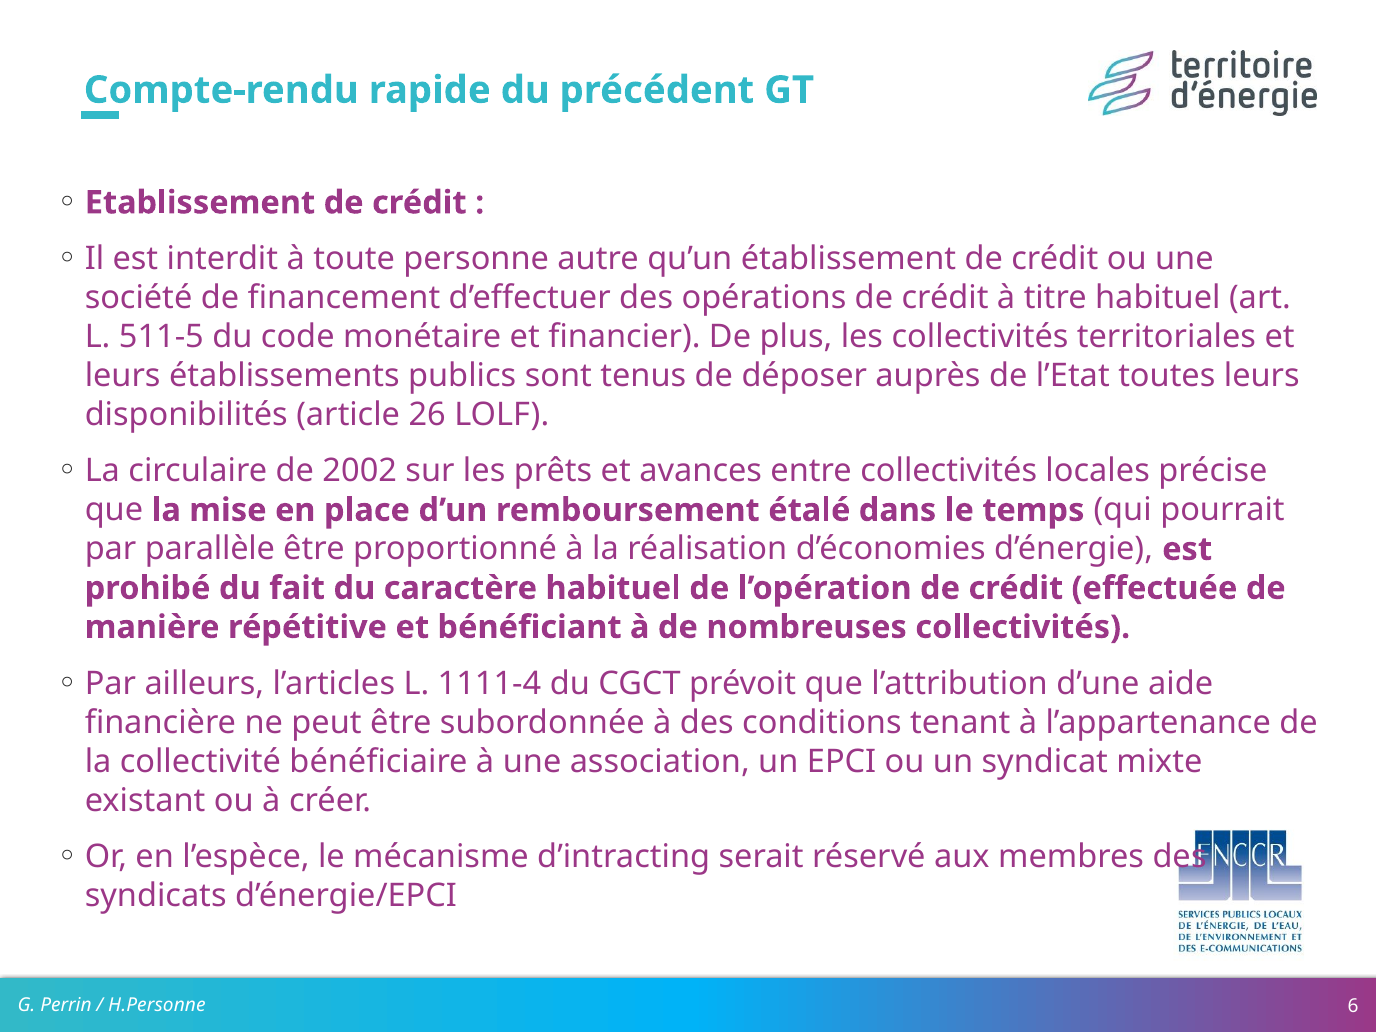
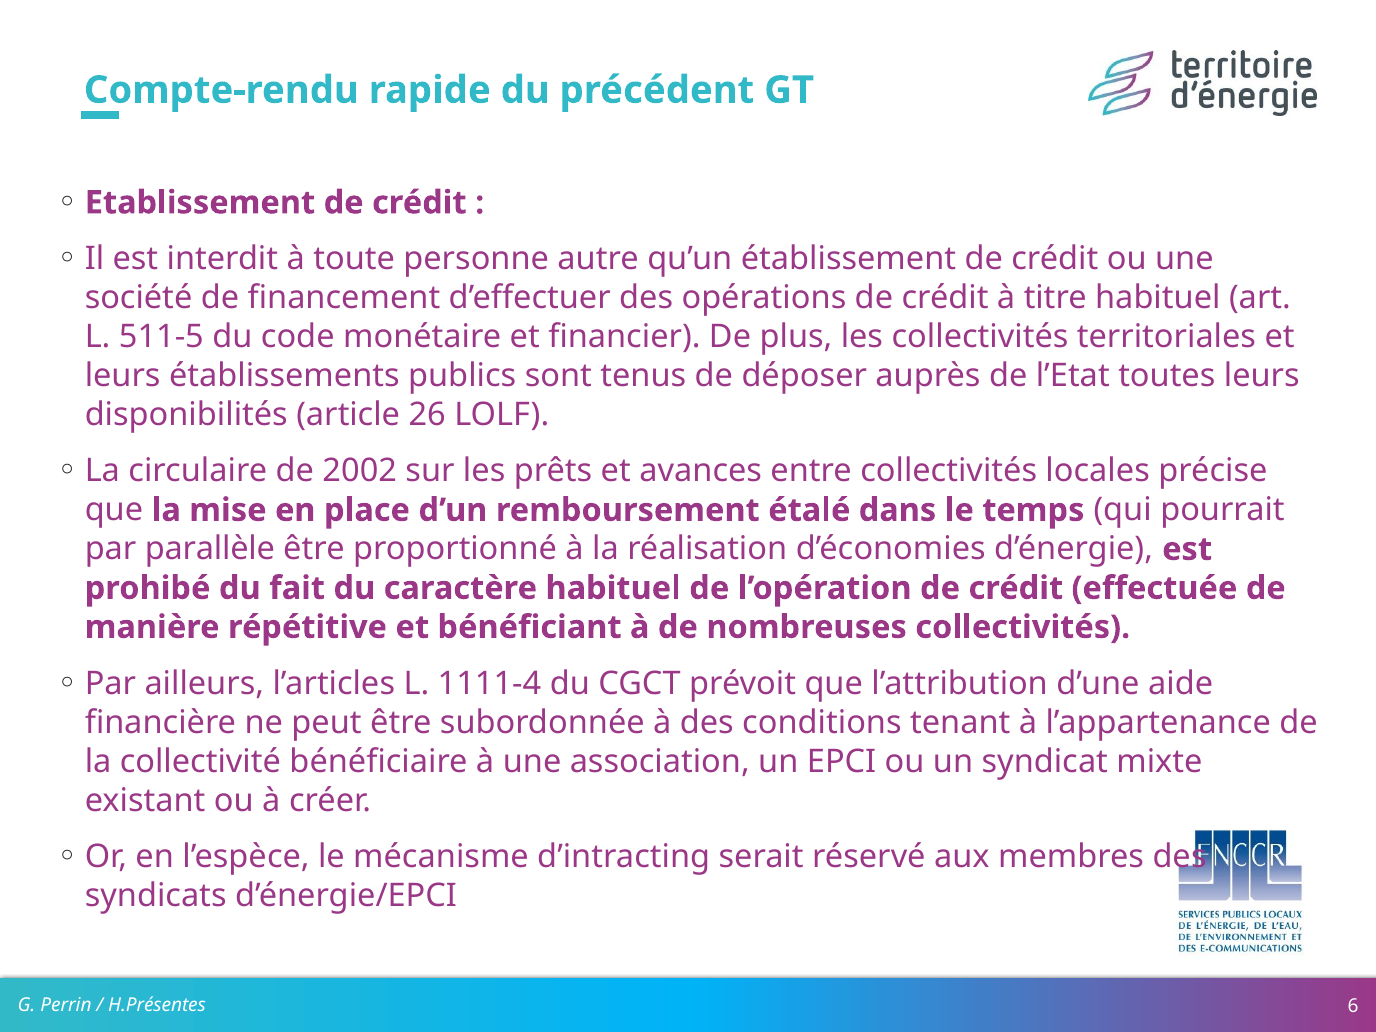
H.Personne: H.Personne -> H.Présentes
